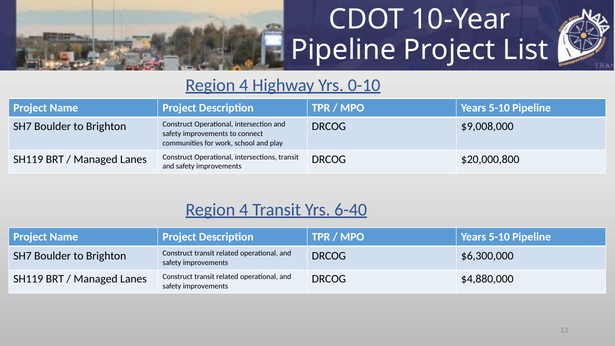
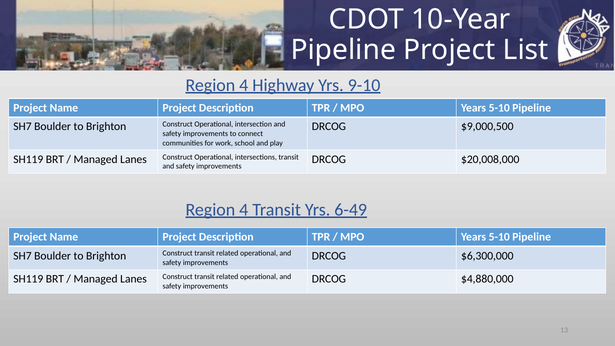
0-10: 0-10 -> 9-10
$9,008,000: $9,008,000 -> $9,000,500
$20,000,800: $20,000,800 -> $20,008,000
6-40: 6-40 -> 6-49
